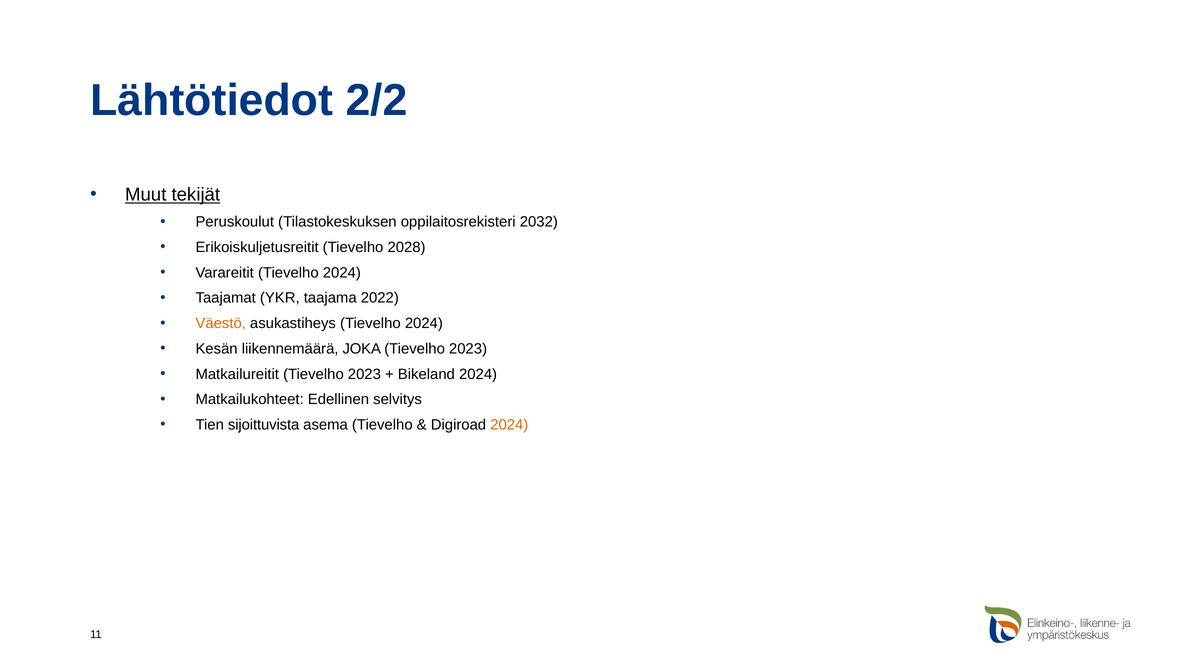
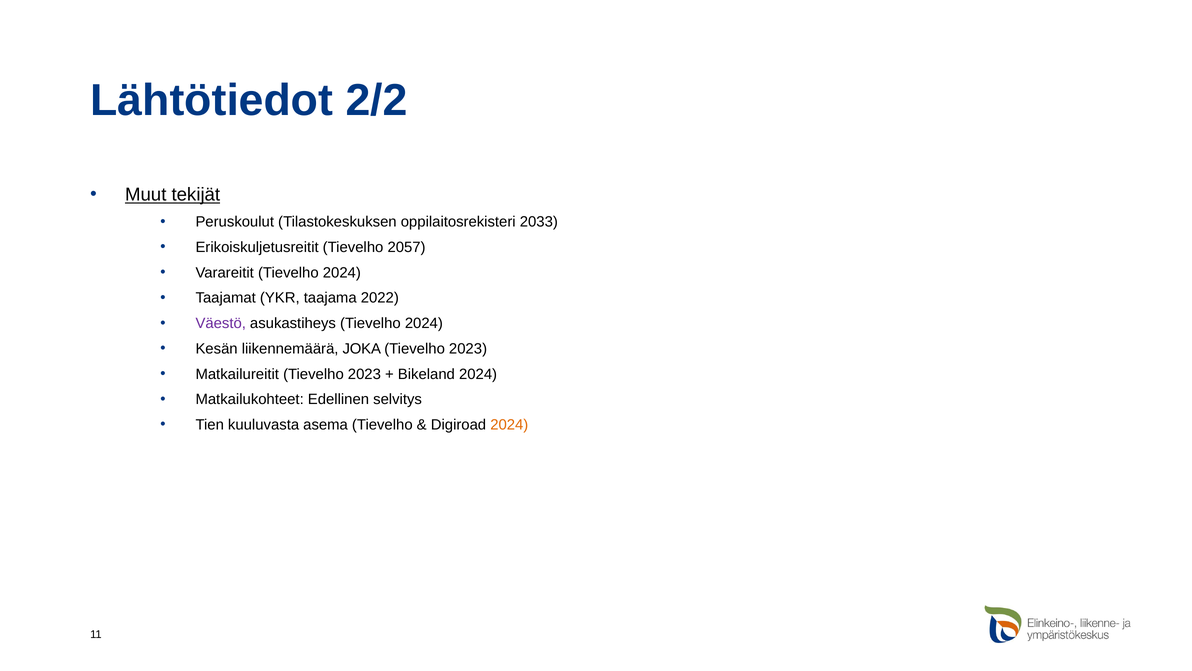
2032: 2032 -> 2033
2028: 2028 -> 2057
Väestö colour: orange -> purple
sijoittuvista: sijoittuvista -> kuuluvasta
